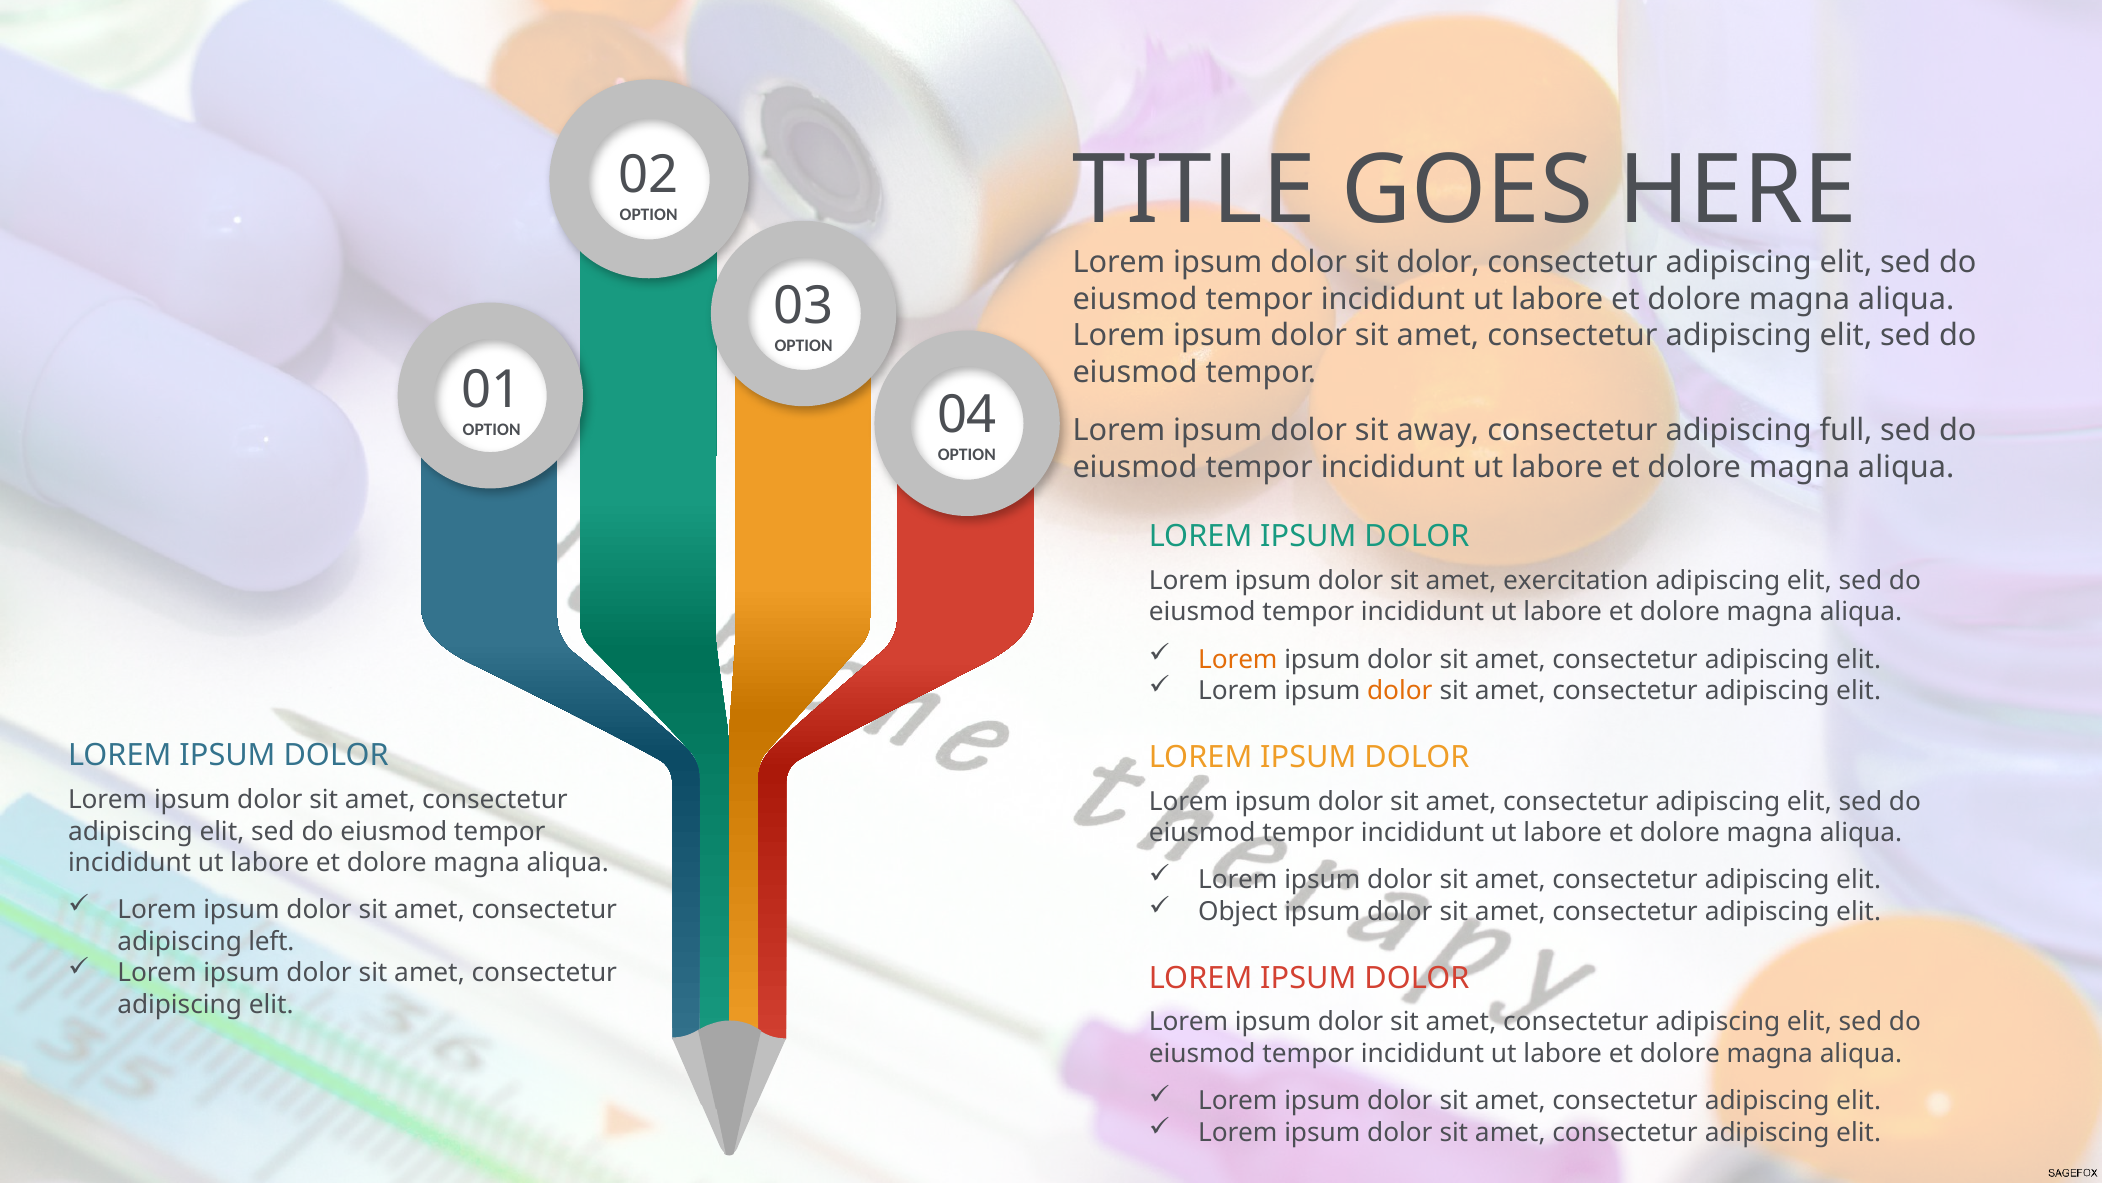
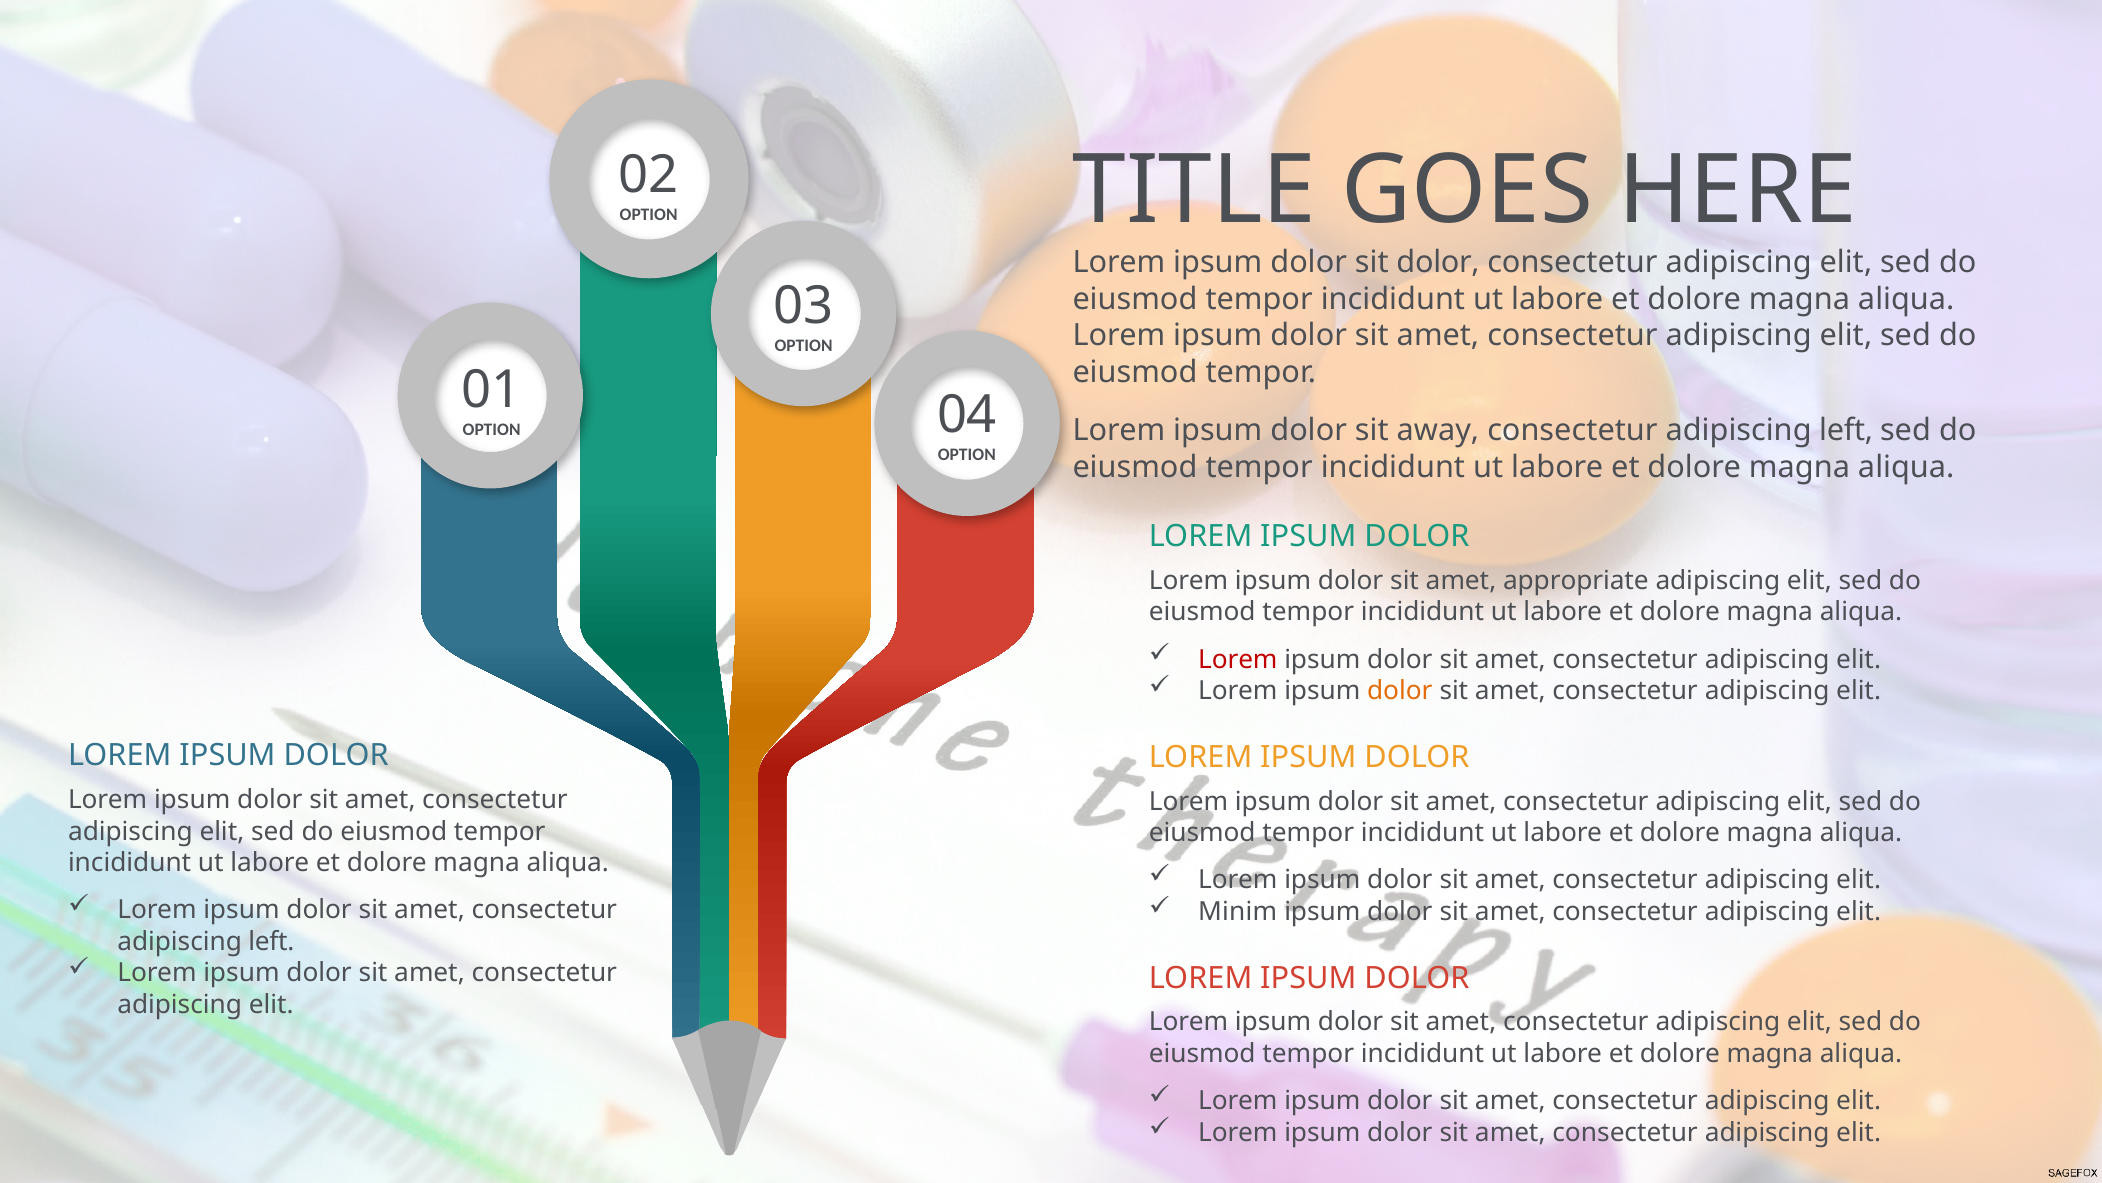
full at (1846, 430): full -> left
exercitation: exercitation -> appropriate
Lorem at (1238, 659) colour: orange -> red
Object: Object -> Minim
